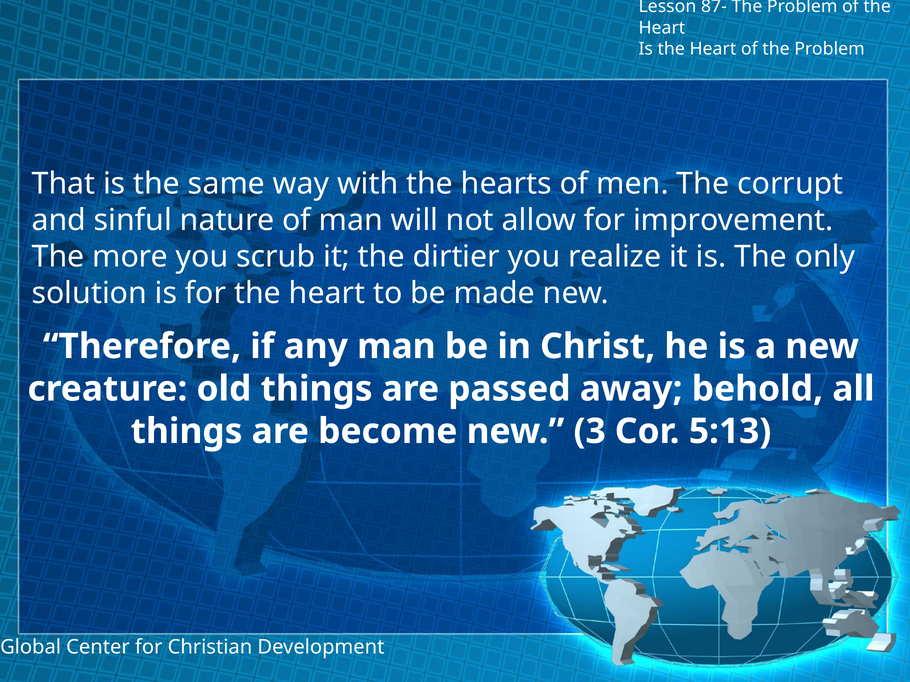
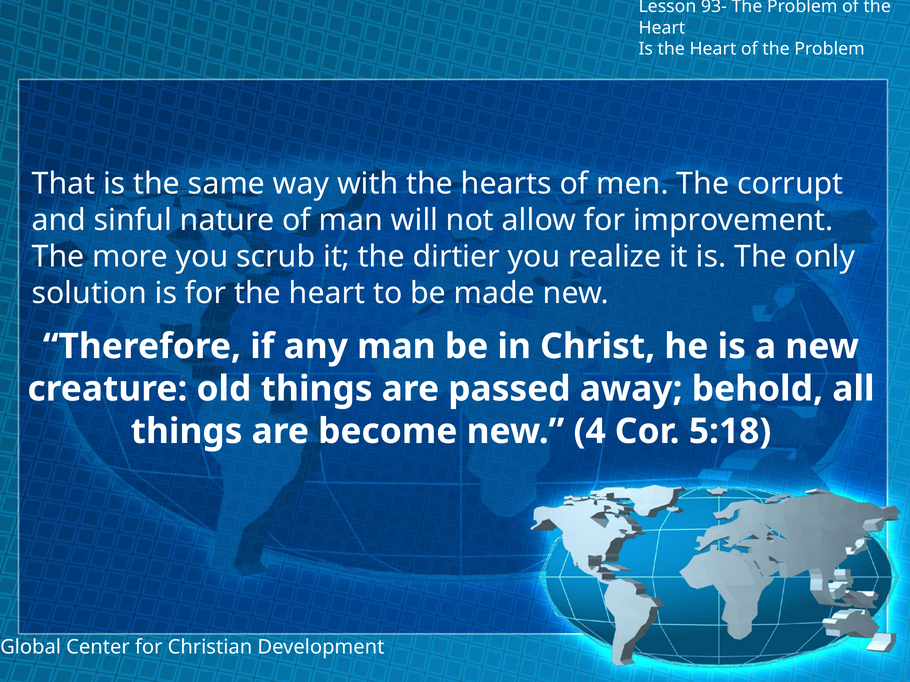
87-: 87- -> 93-
3: 3 -> 4
5:13: 5:13 -> 5:18
